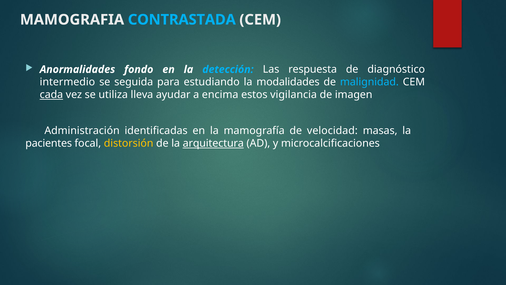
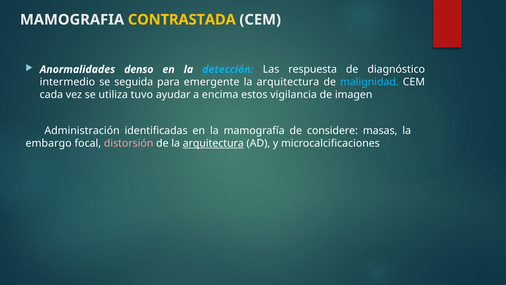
CONTRASTADA colour: light blue -> yellow
fondo: fondo -> denso
estudiando: estudiando -> emergente
modalidades at (288, 82): modalidades -> arquitectura
cada underline: present -> none
lleva: lleva -> tuvo
velocidad: velocidad -> considere
pacientes: pacientes -> embargo
distorsión colour: yellow -> pink
